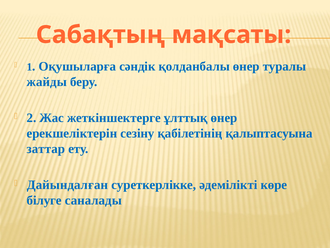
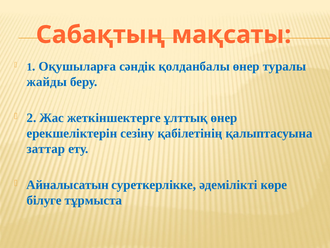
Дайындалған: Дайындалған -> Айналысатын
саналады: саналады -> тұрмыста
